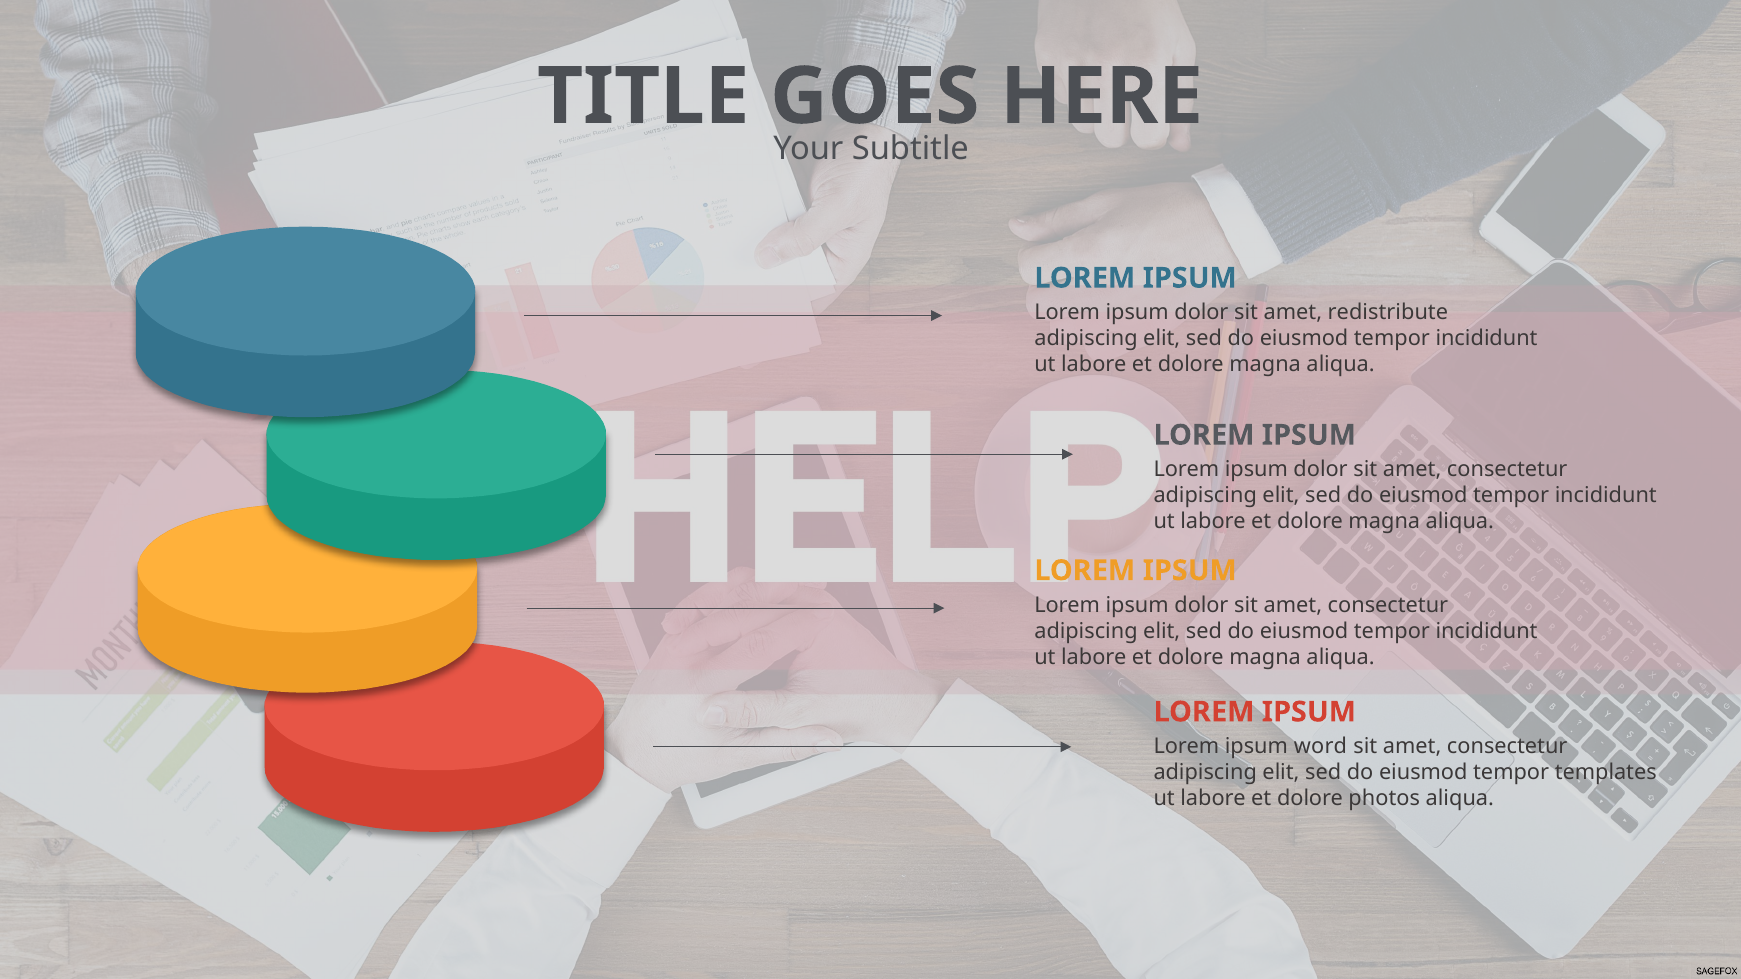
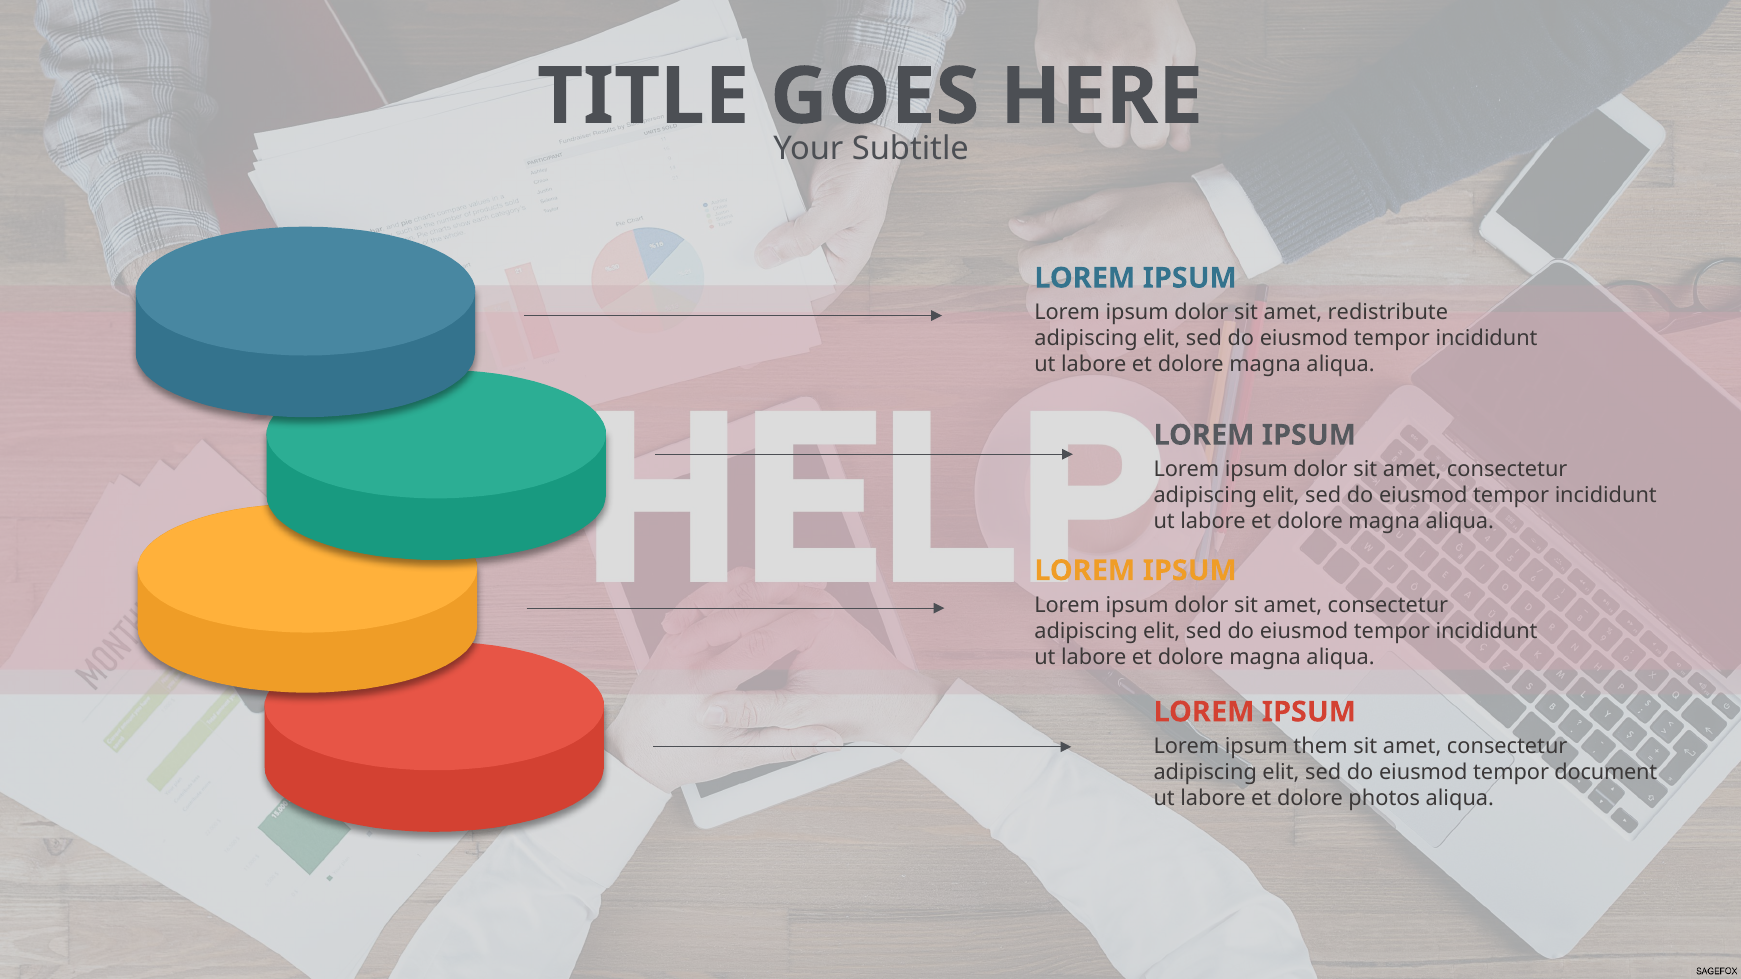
word: word -> them
templates: templates -> document
